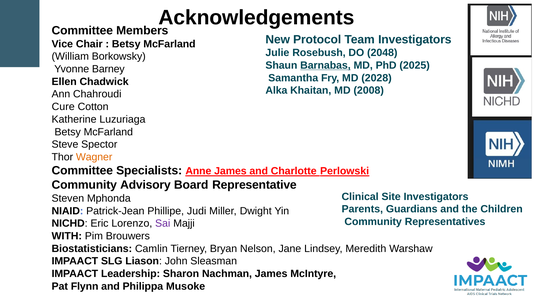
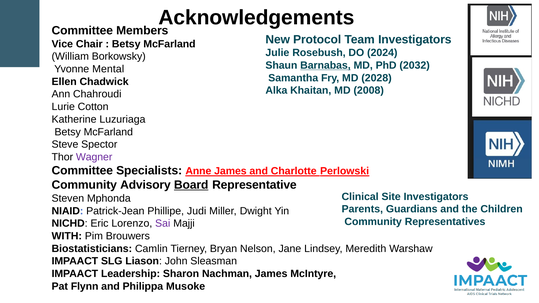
2048: 2048 -> 2024
2025: 2025 -> 2032
Barney: Barney -> Mental
Cure: Cure -> Lurie
Wagner colour: orange -> purple
Board underline: none -> present
